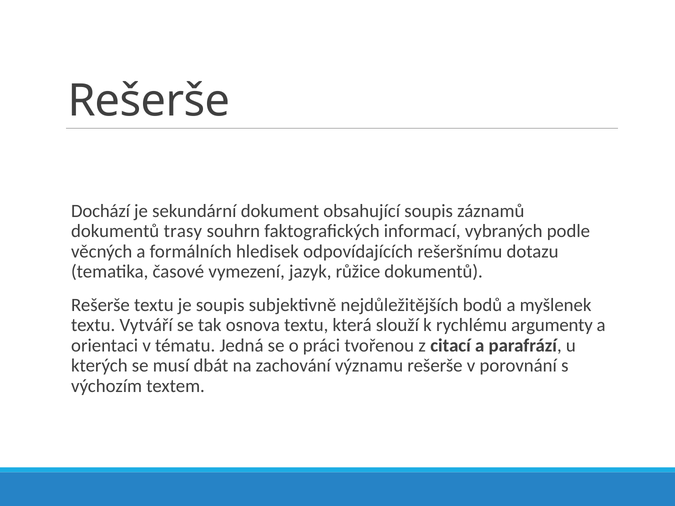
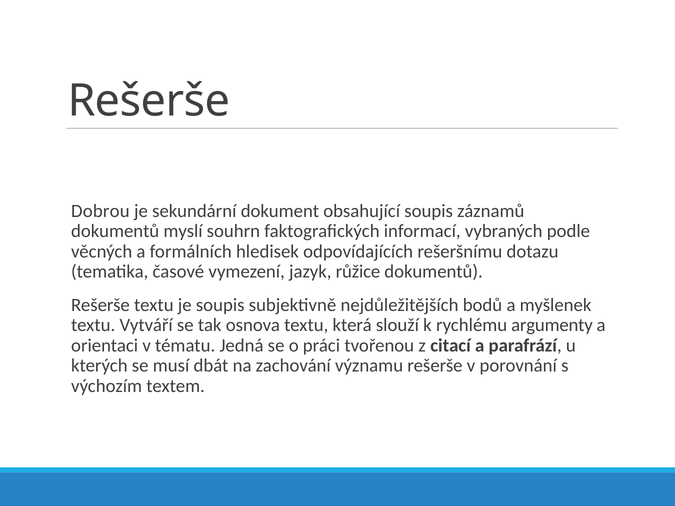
Dochází: Dochází -> Dobrou
trasy: trasy -> myslí
